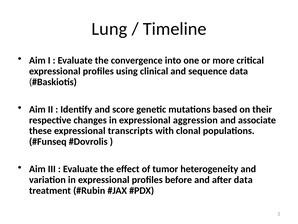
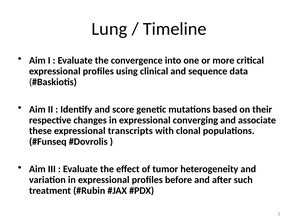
aggression: aggression -> converging
after data: data -> such
